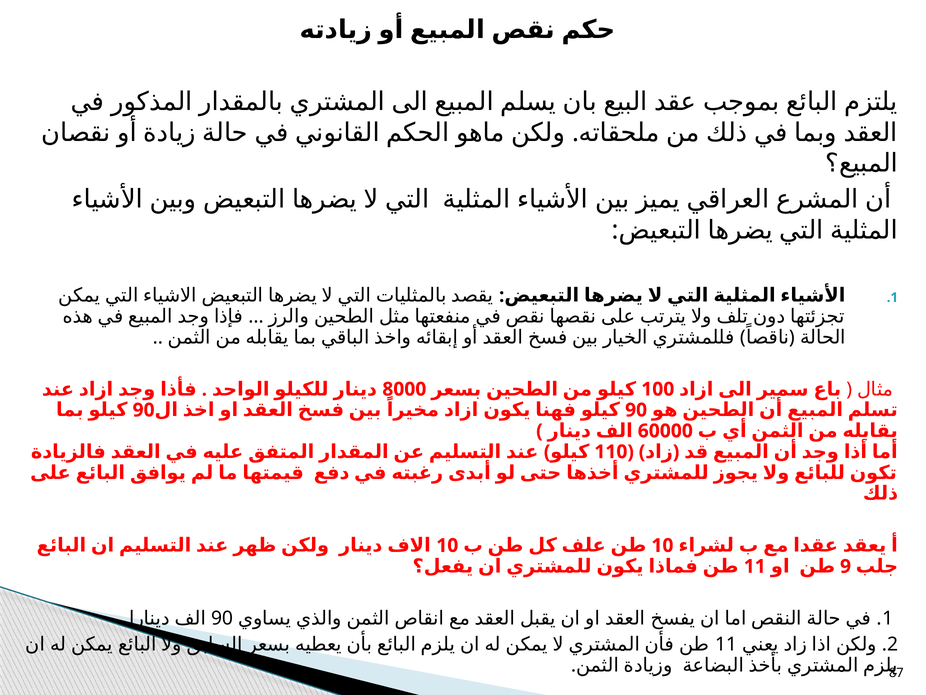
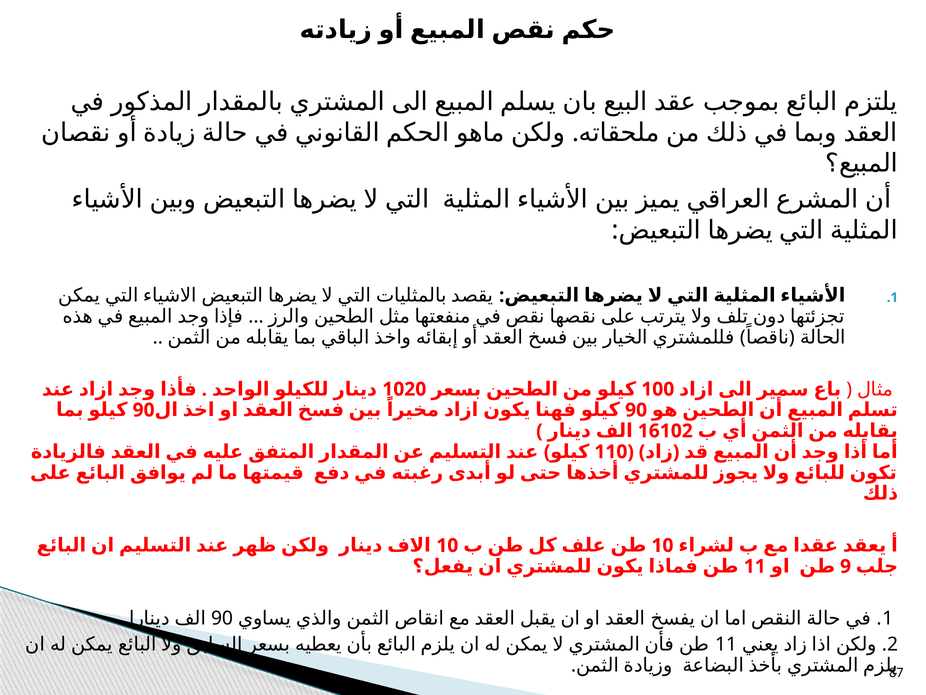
8000: 8000 -> 1020
60000: 60000 -> 16102
